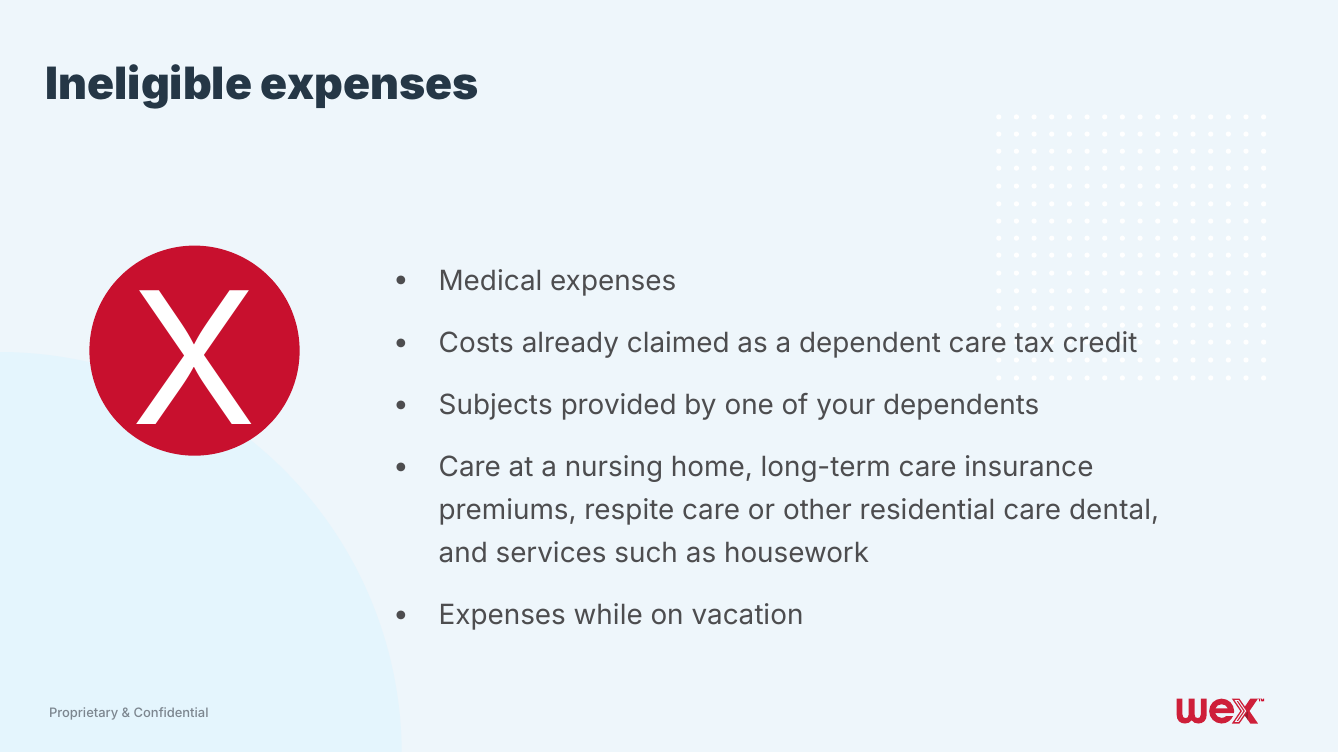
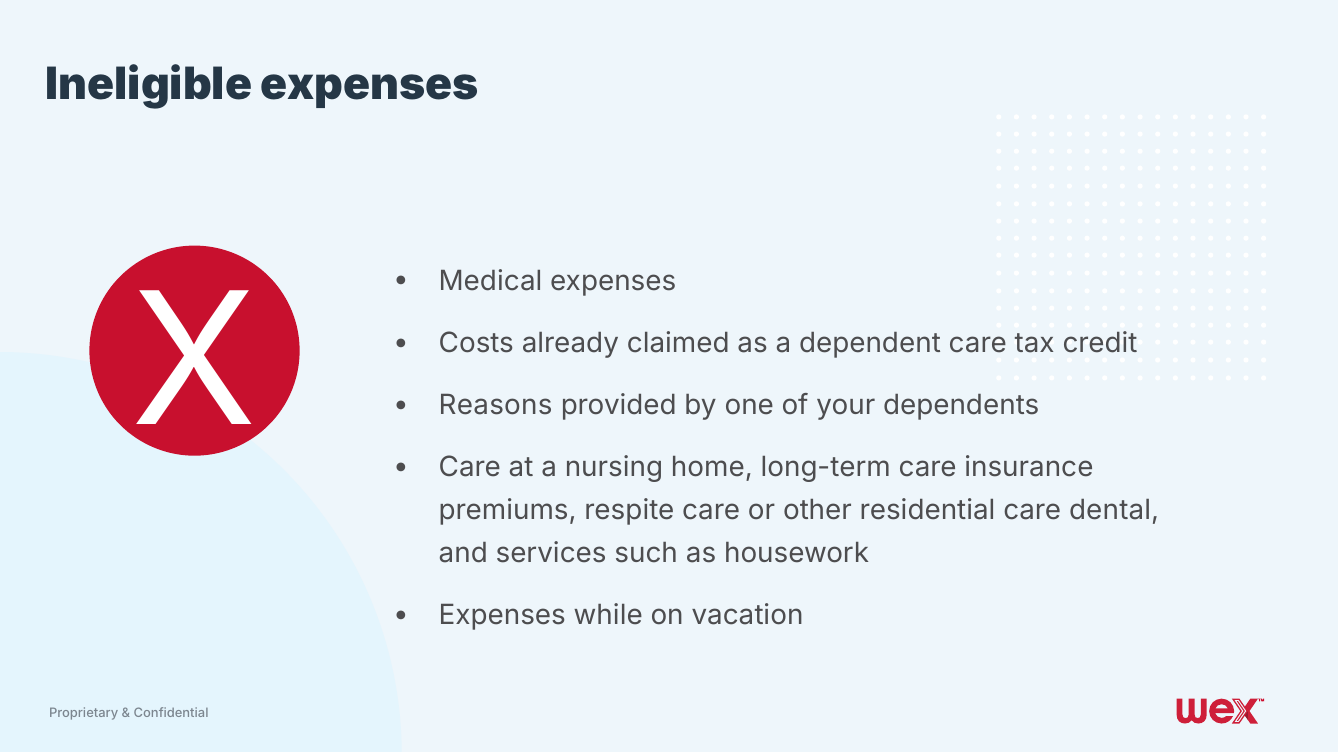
Subjects: Subjects -> Reasons
